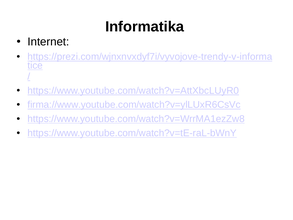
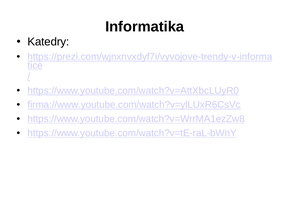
Internet: Internet -> Katedry
